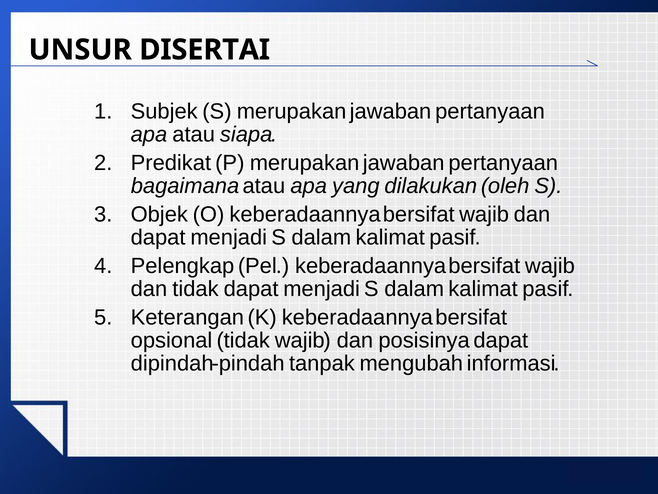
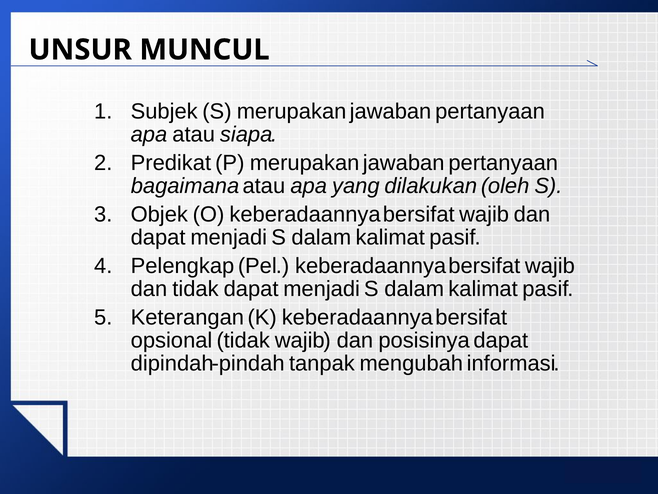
DISERTAI: DISERTAI -> MUNCUL
